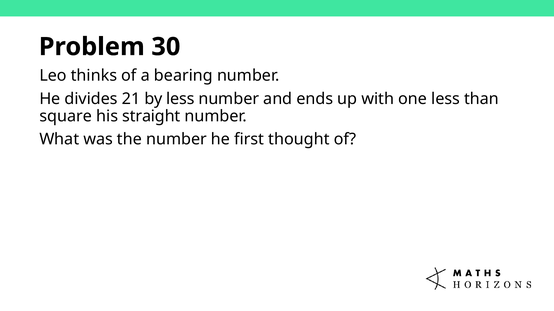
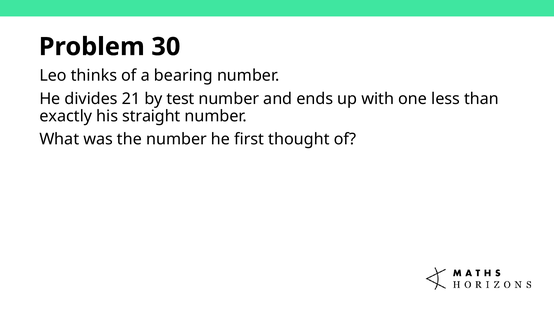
by less: less -> test
square: square -> exactly
